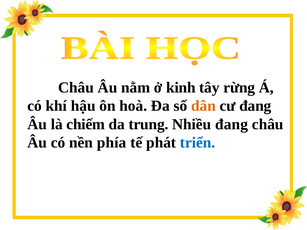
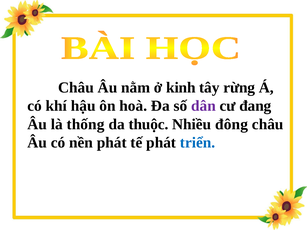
dân colour: orange -> purple
chiếm: chiếm -> thống
trung: trung -> thuộc
Nhiều đang: đang -> đông
nền phía: phía -> phát
